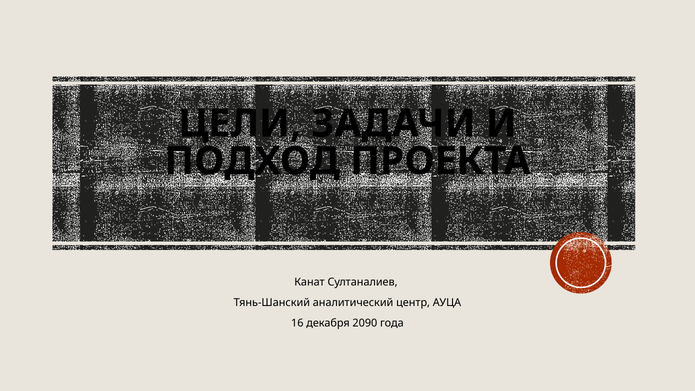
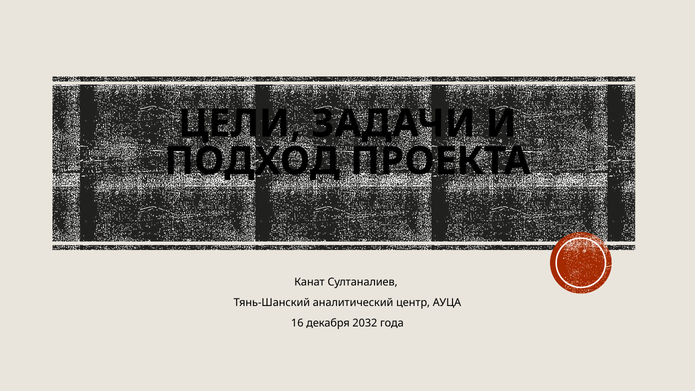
2090: 2090 -> 2032
